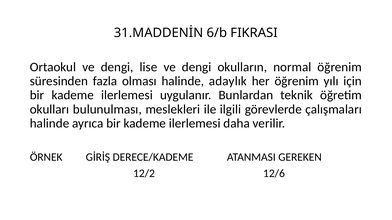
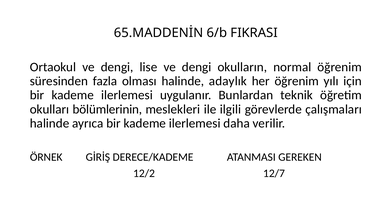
31.MADDENİN: 31.MADDENİN -> 65.MADDENİN
bulunulması: bulunulması -> bölümlerinin
12/6: 12/6 -> 12/7
